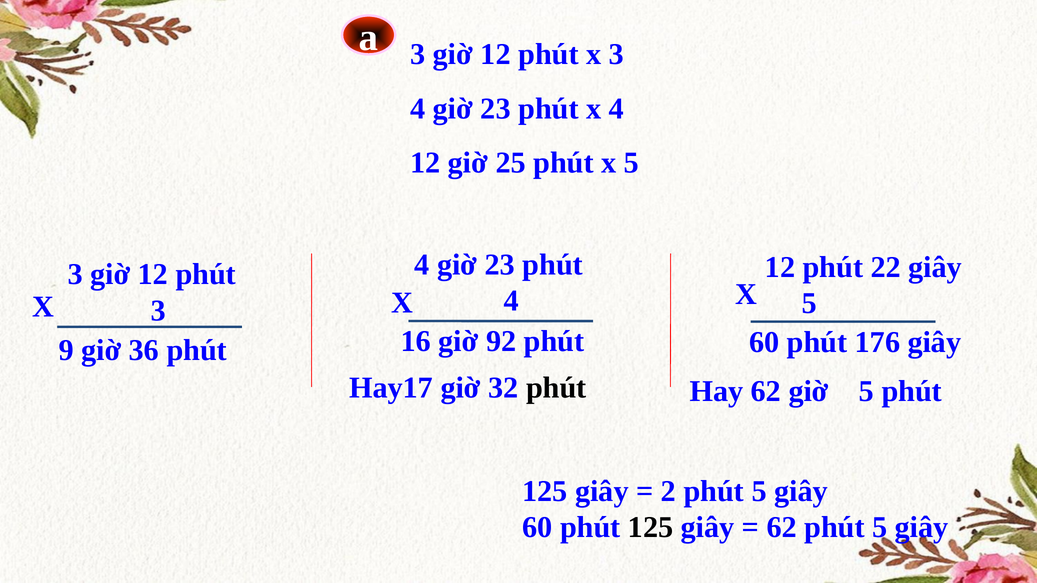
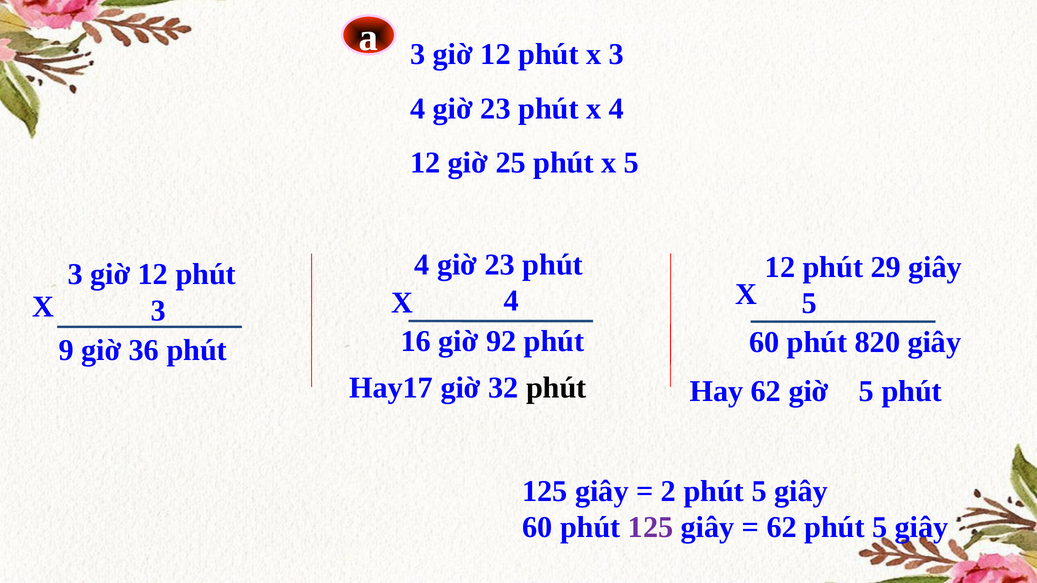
22: 22 -> 29
176: 176 -> 820
125 at (651, 528) colour: black -> purple
